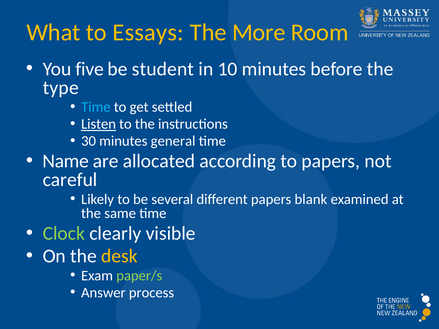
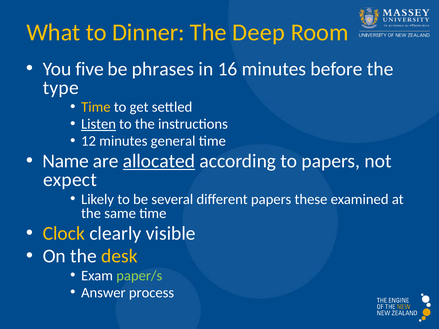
Essays: Essays -> Dinner
More: More -> Deep
student: student -> phrases
10: 10 -> 16
Time at (96, 107) colour: light blue -> yellow
30: 30 -> 12
allocated underline: none -> present
careful: careful -> expect
blank: blank -> these
Clock colour: light green -> yellow
